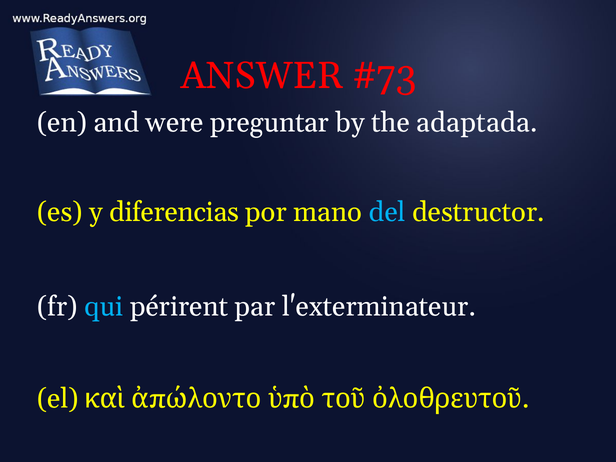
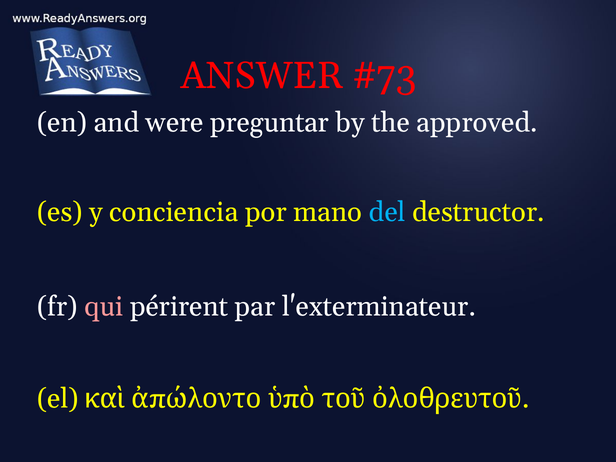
adaptada: adaptada -> approved
diferencias: diferencias -> conciencia
qui colour: light blue -> pink
